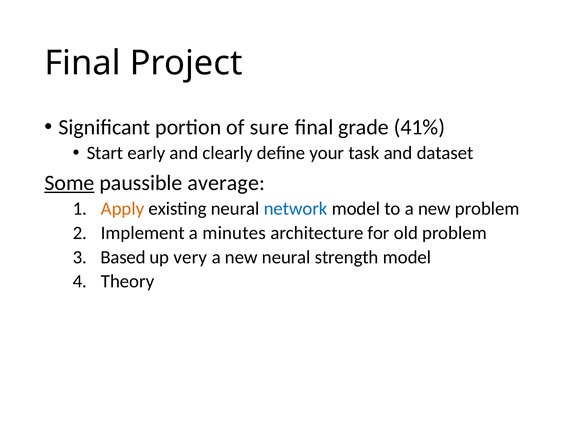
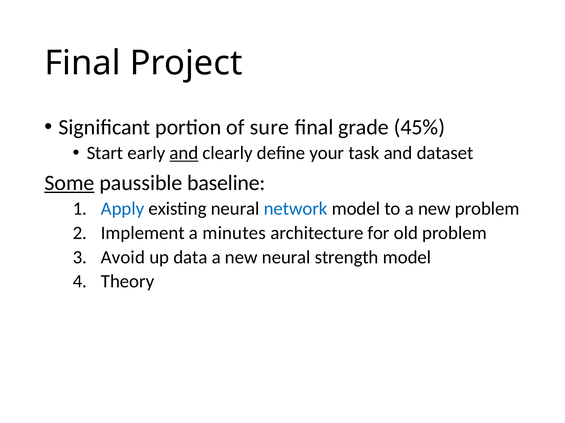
41%: 41% -> 45%
and at (184, 153) underline: none -> present
average: average -> baseline
Apply colour: orange -> blue
Based: Based -> Avoid
very: very -> data
